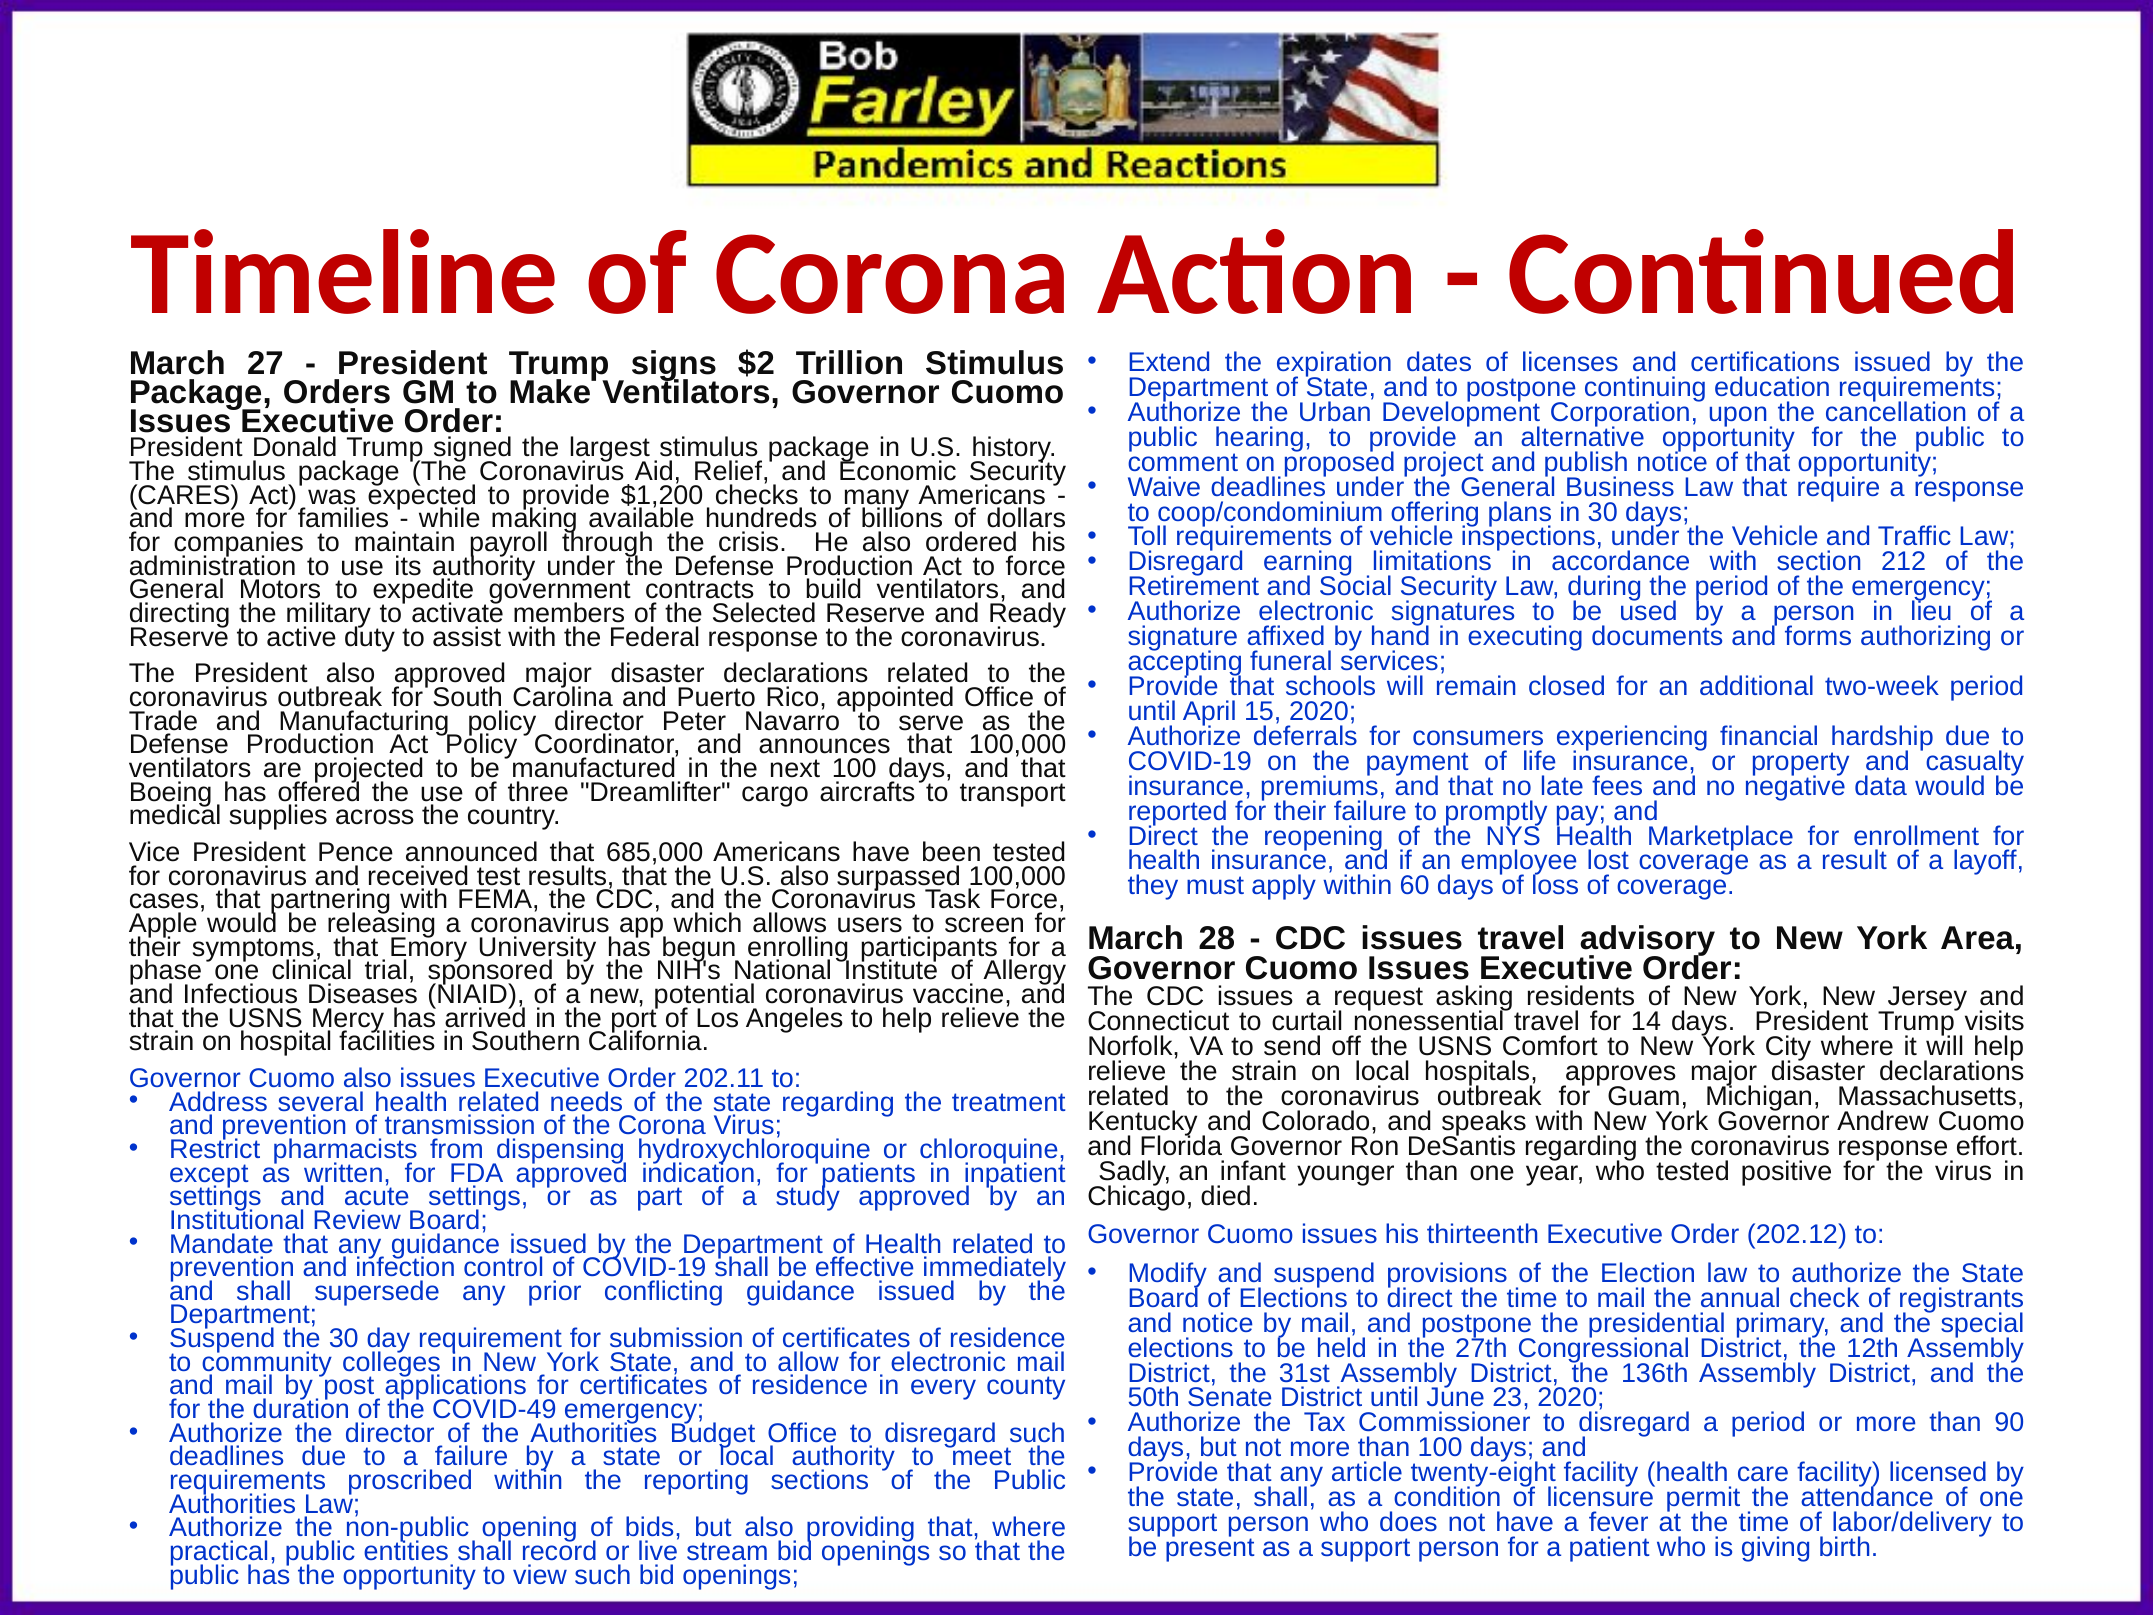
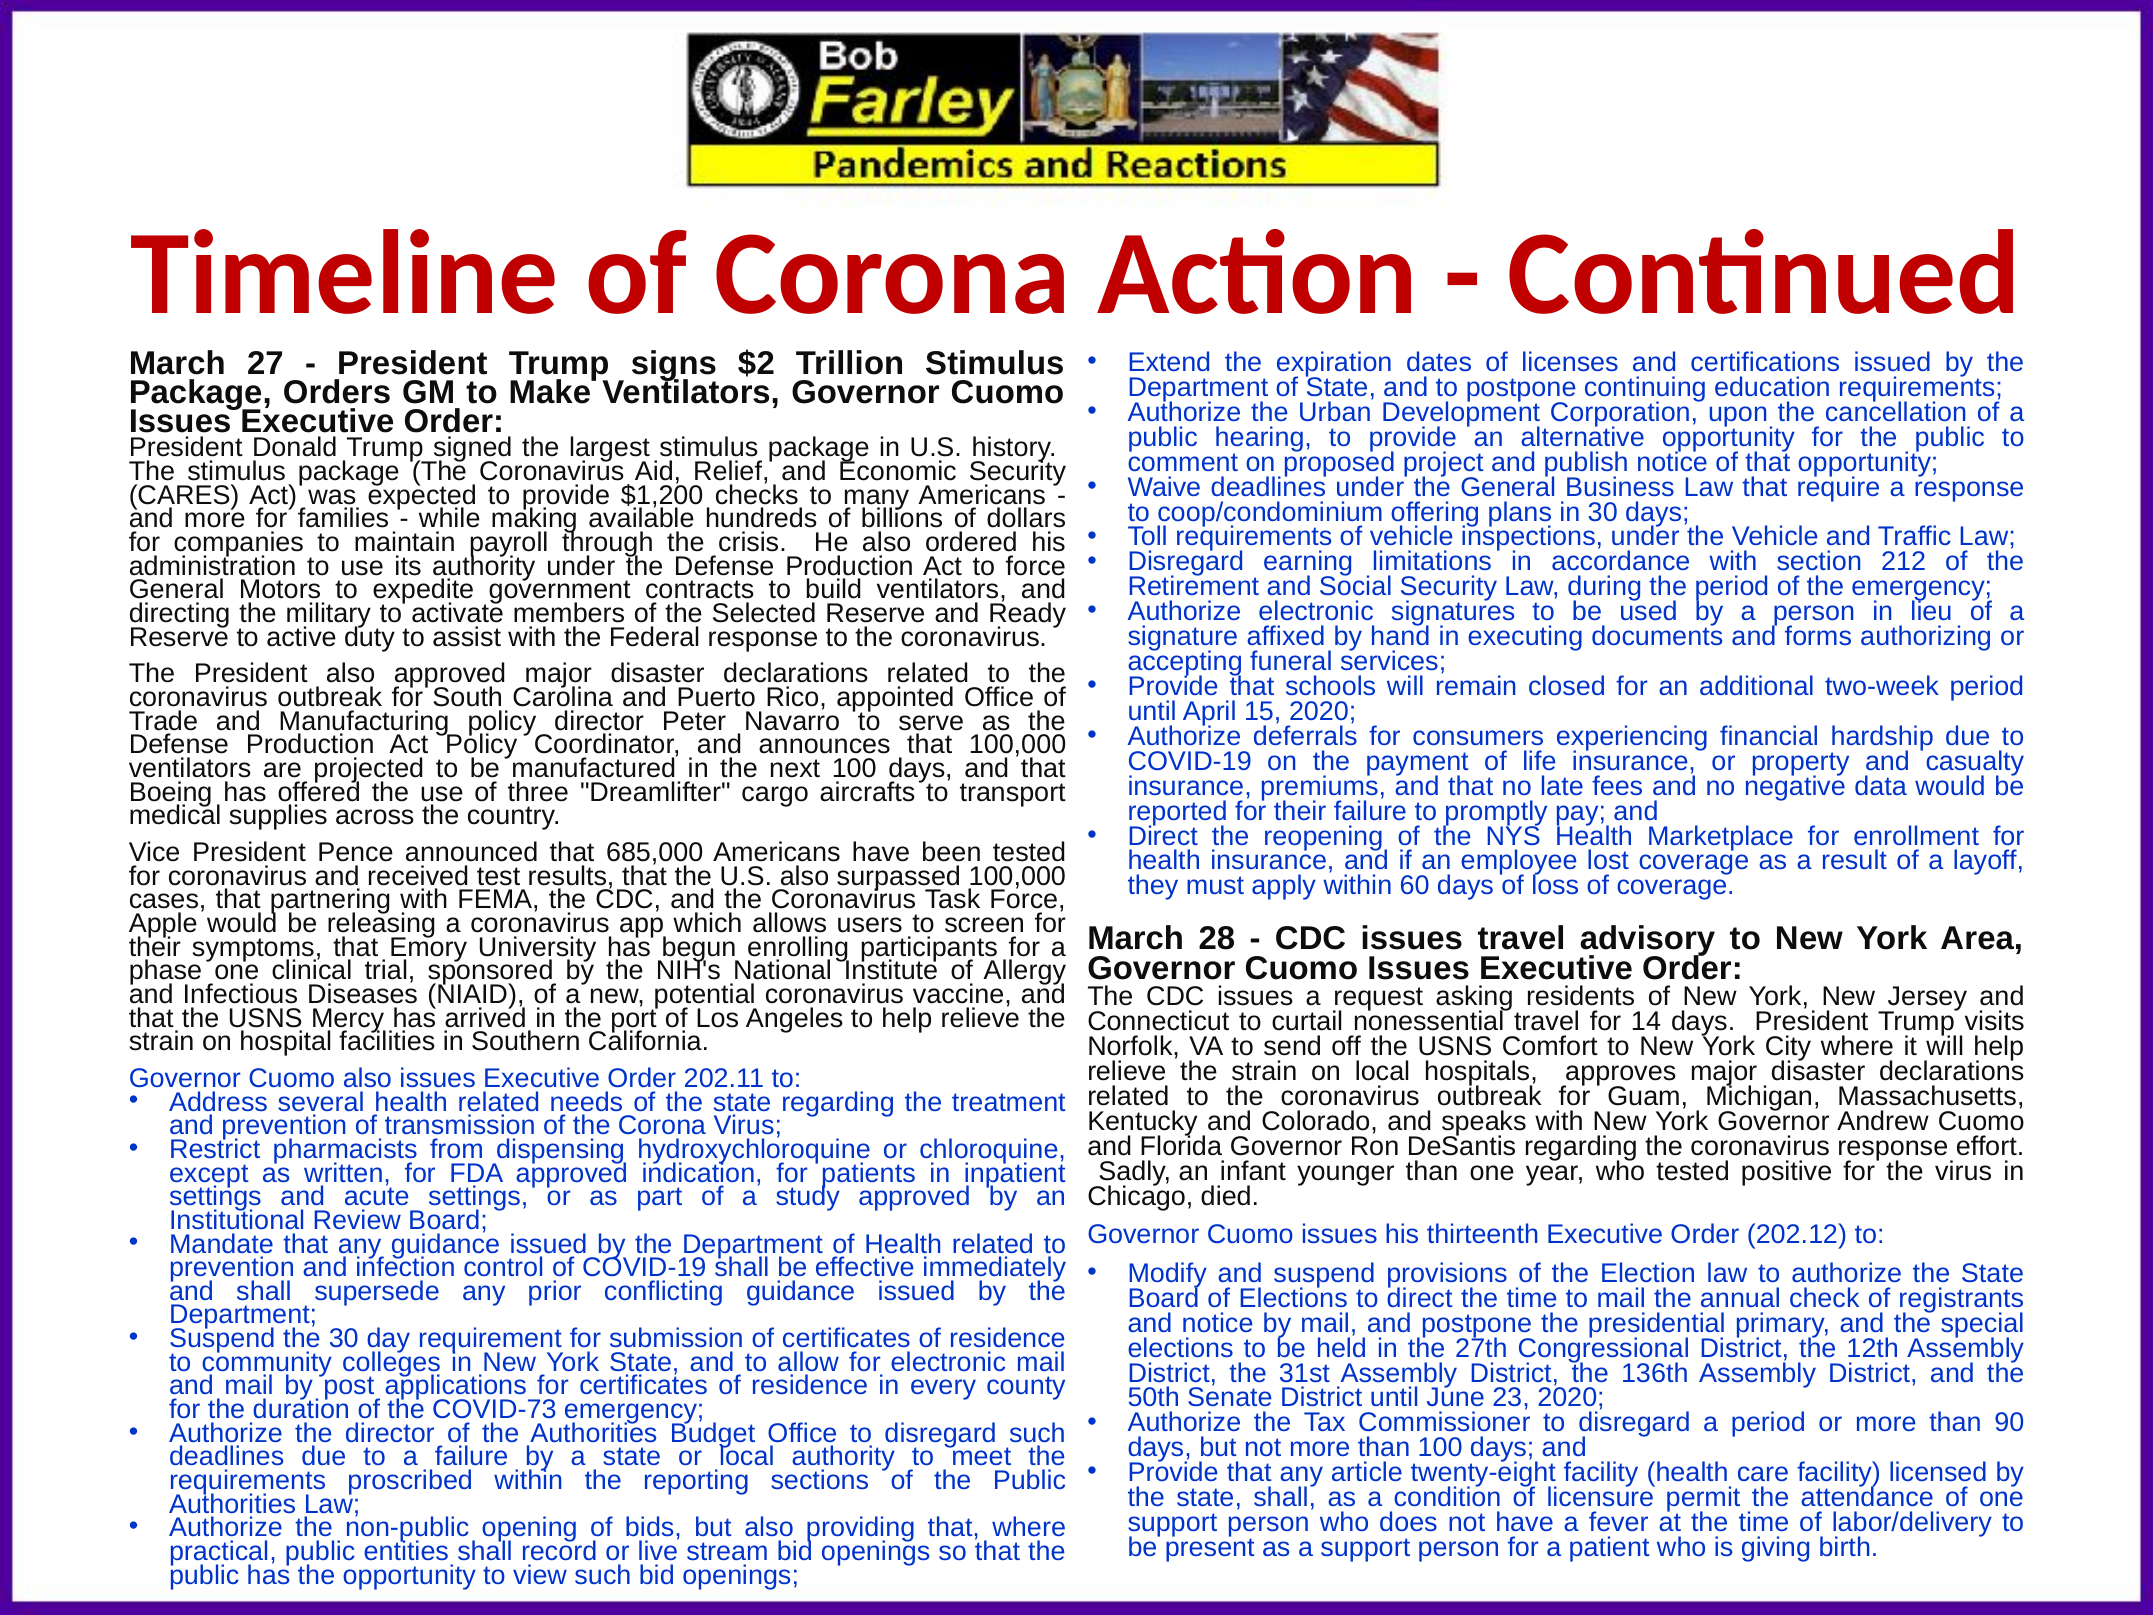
COVID-49: COVID-49 -> COVID-73
